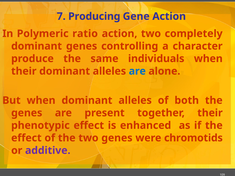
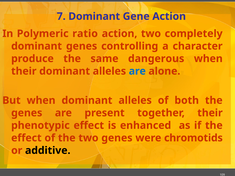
7 Producing: Producing -> Dominant
individuals: individuals -> dangerous
additive colour: purple -> black
